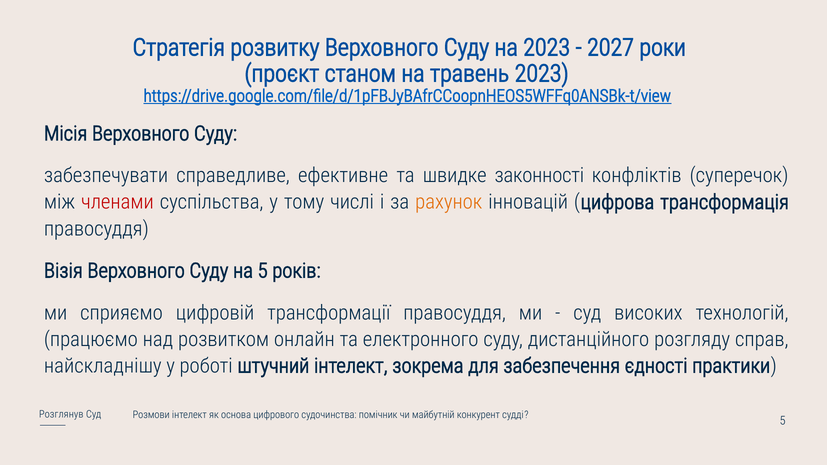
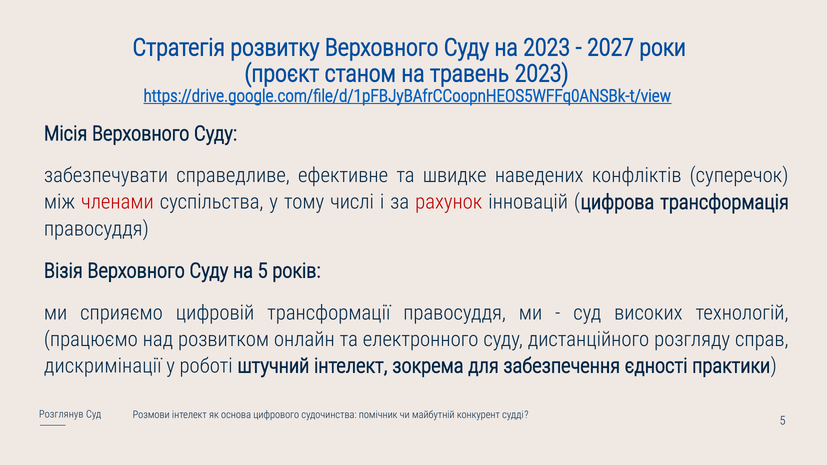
законності: законності -> наведених
рахунок colour: orange -> red
найскладнішу: найскладнішу -> дискримінації
